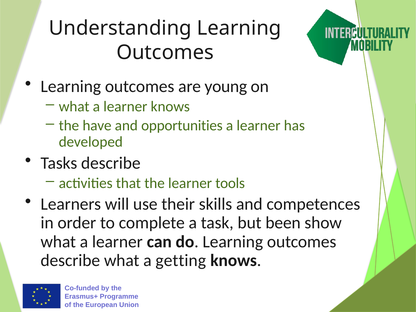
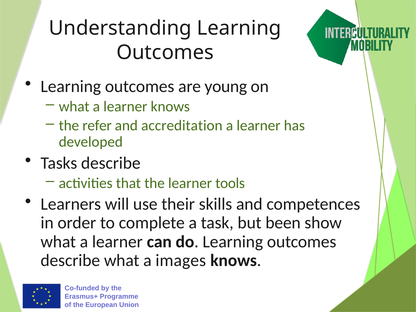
have: have -> refer
opportunities: opportunities -> accreditation
getting: getting -> images
